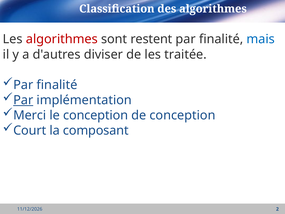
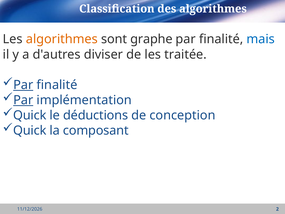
algorithmes at (62, 39) colour: red -> orange
restent: restent -> graphe
Par at (23, 85) underline: none -> present
Merci at (30, 115): Merci -> Quick
le conception: conception -> déductions
Court at (30, 130): Court -> Quick
